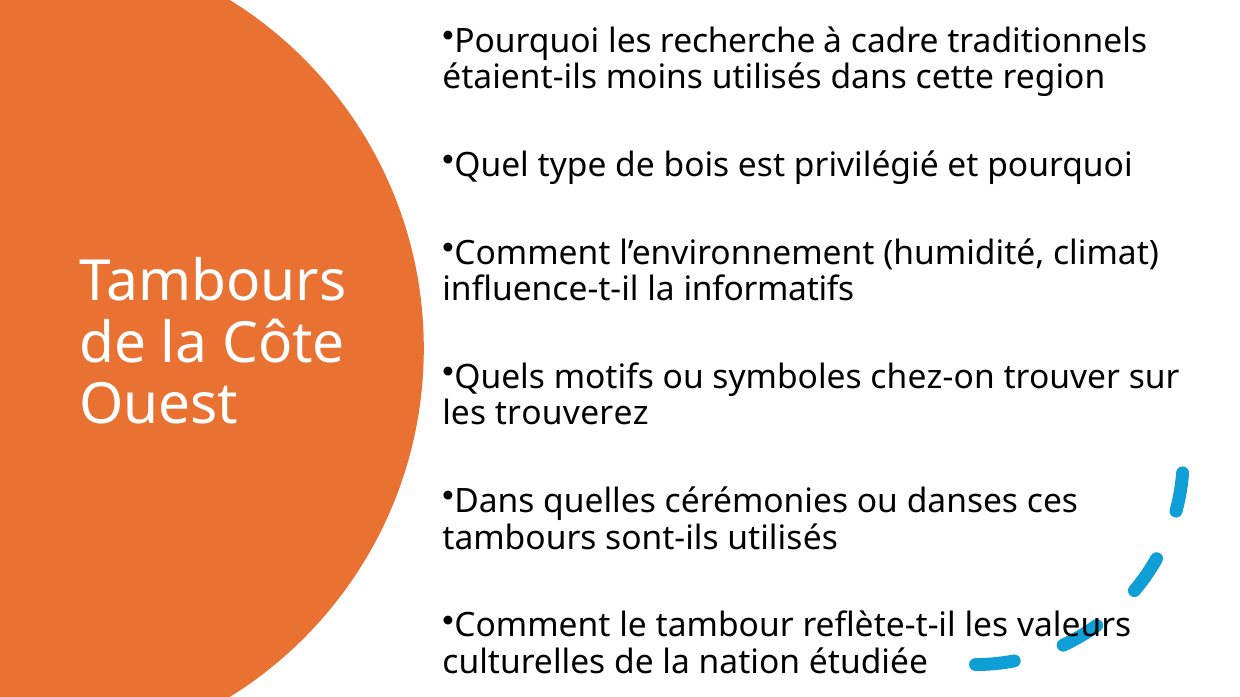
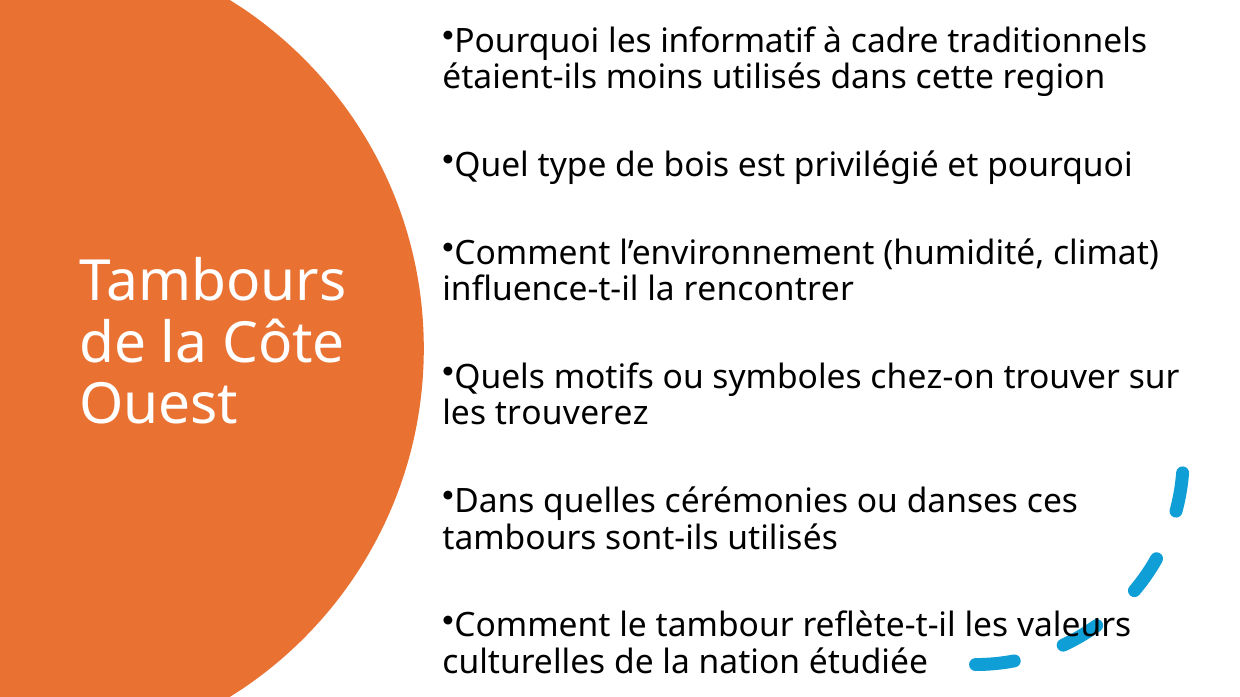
recherche: recherche -> informatif
informatifs: informatifs -> rencontrer
